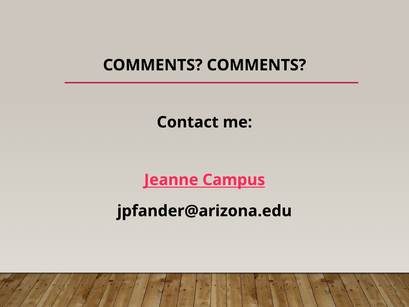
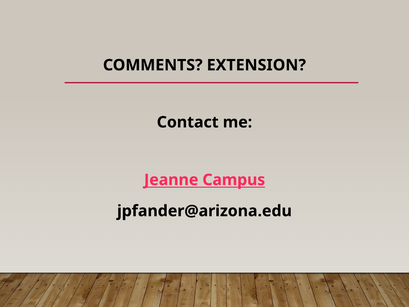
COMMENTS COMMENTS: COMMENTS -> EXTENSION
